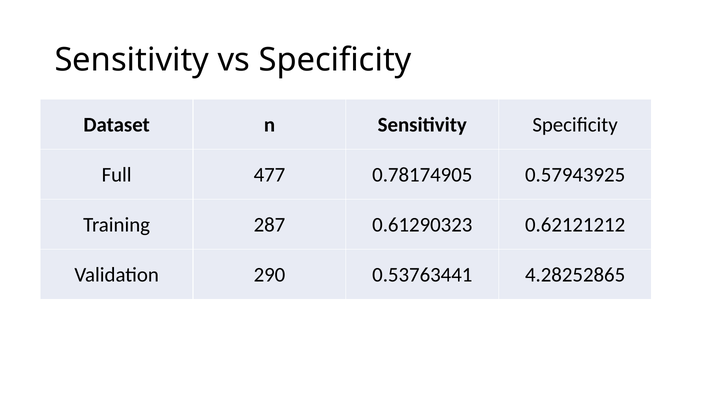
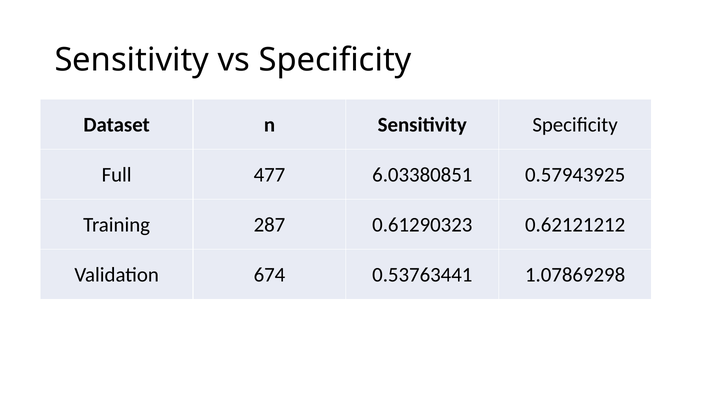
0.78174905: 0.78174905 -> 6.03380851
290: 290 -> 674
4.28252865: 4.28252865 -> 1.07869298
